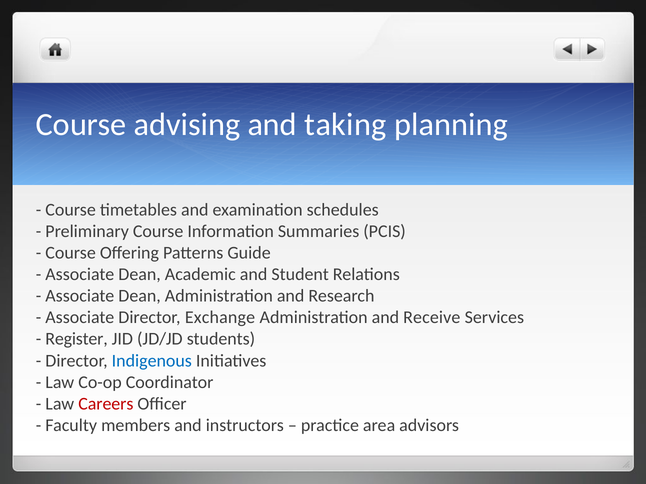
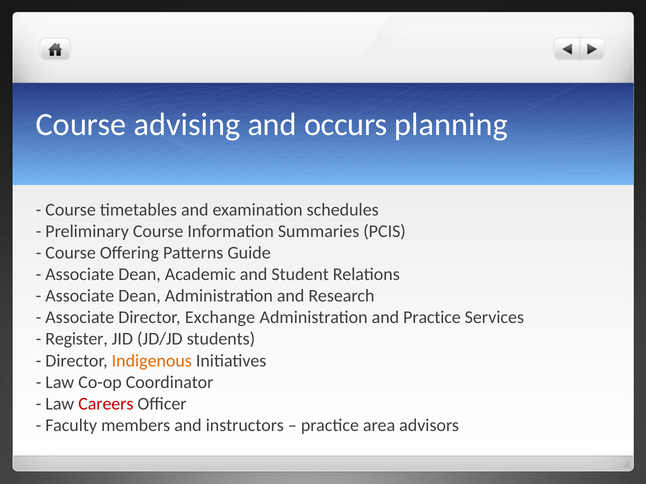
taking: taking -> occurs
and Receive: Receive -> Practice
Indigenous colour: blue -> orange
